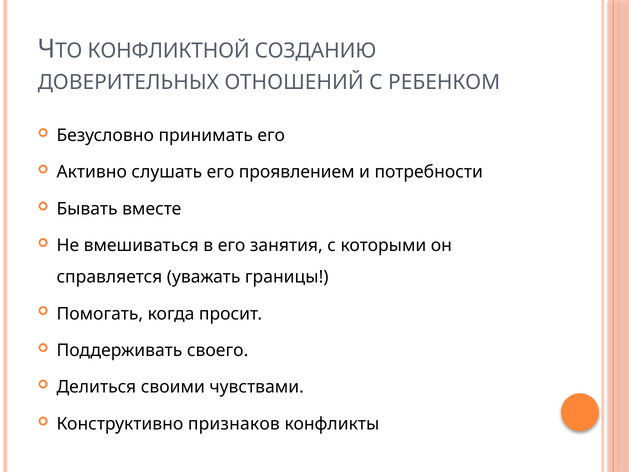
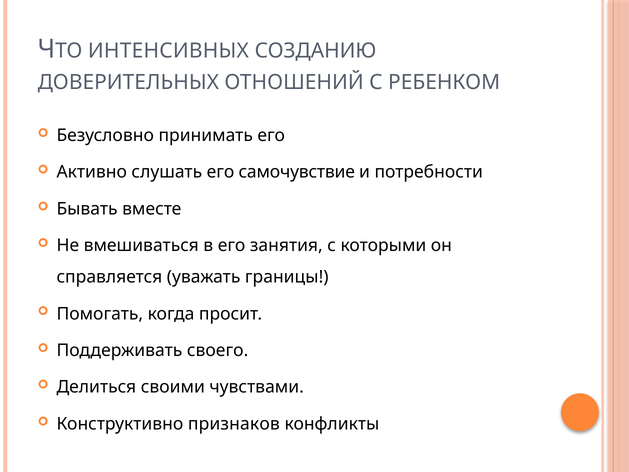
КОНФЛИКТНОЙ: КОНФЛИКТНОЙ -> ИНТЕНСИВНЫХ
проявлением: проявлением -> самочувствие
